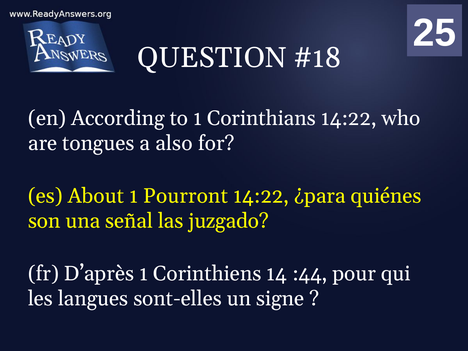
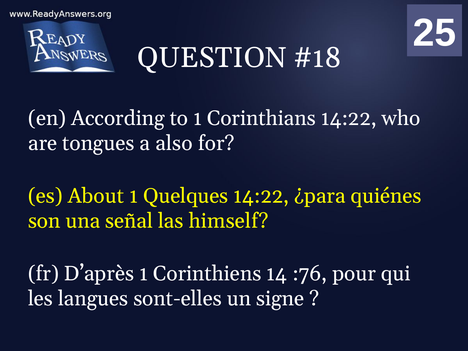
Pourront: Pourront -> Quelques
juzgado: juzgado -> himself
:44: :44 -> :76
